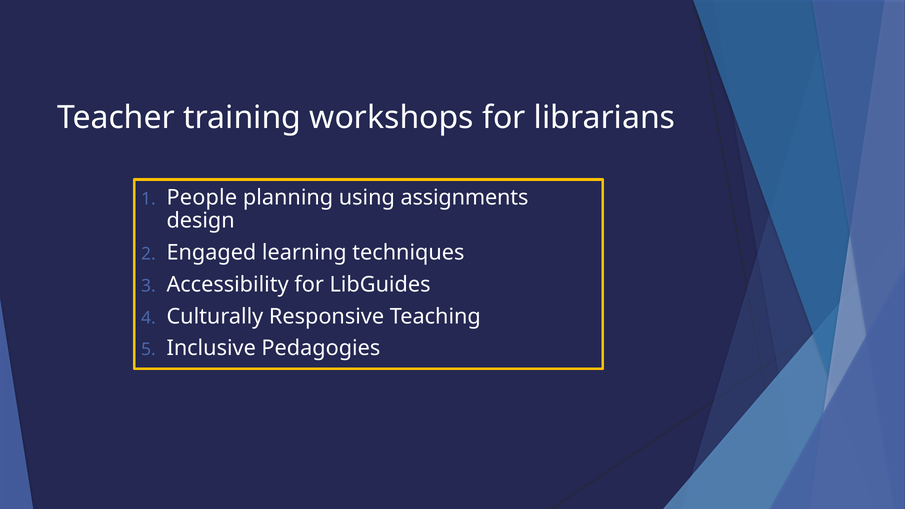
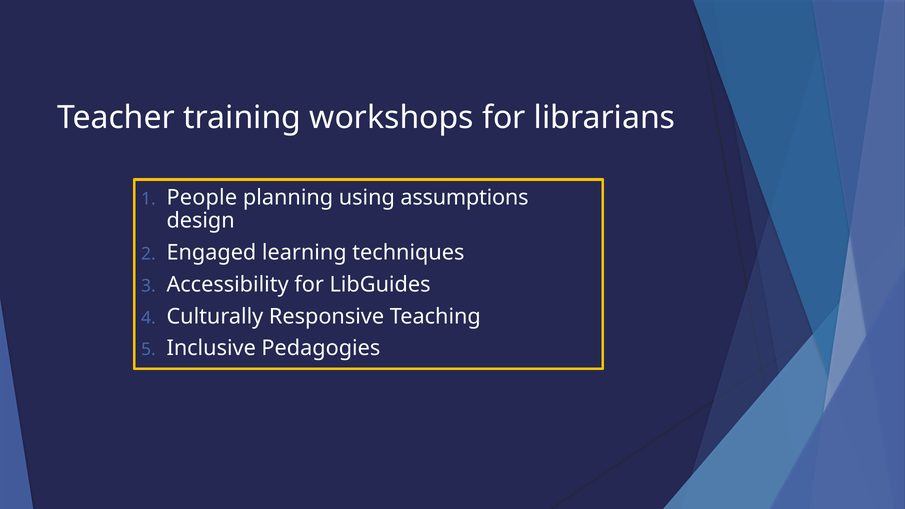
assignments: assignments -> assumptions
